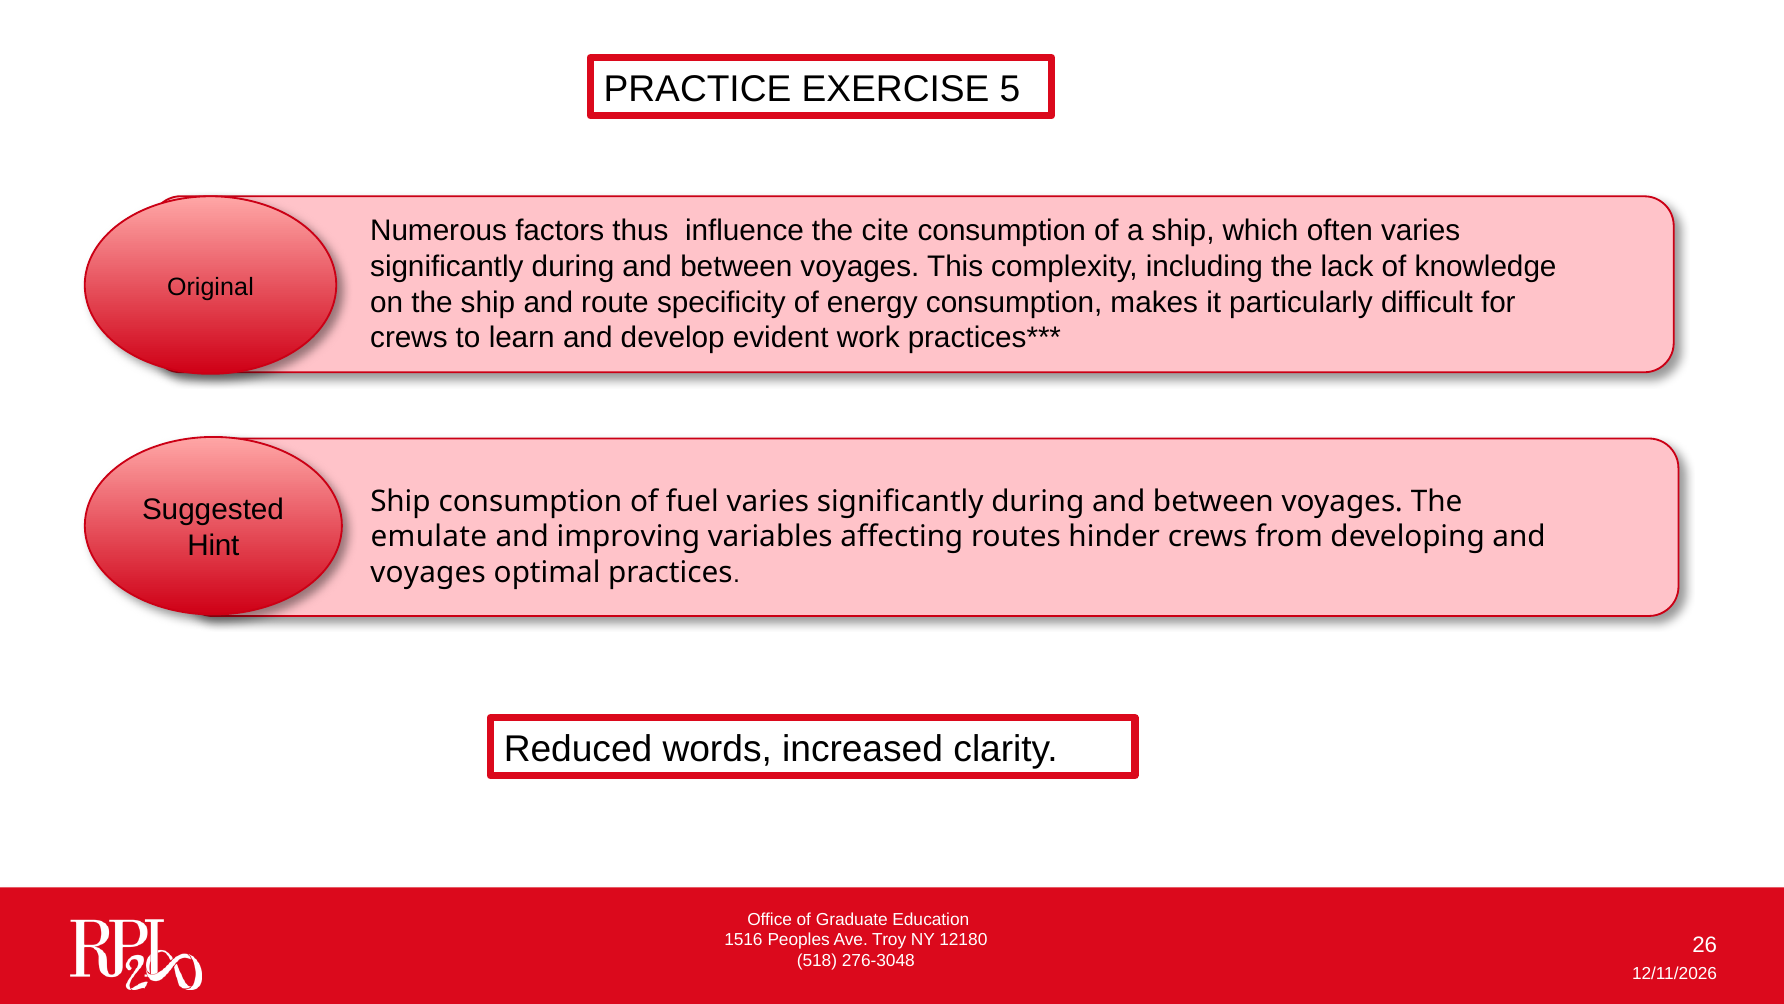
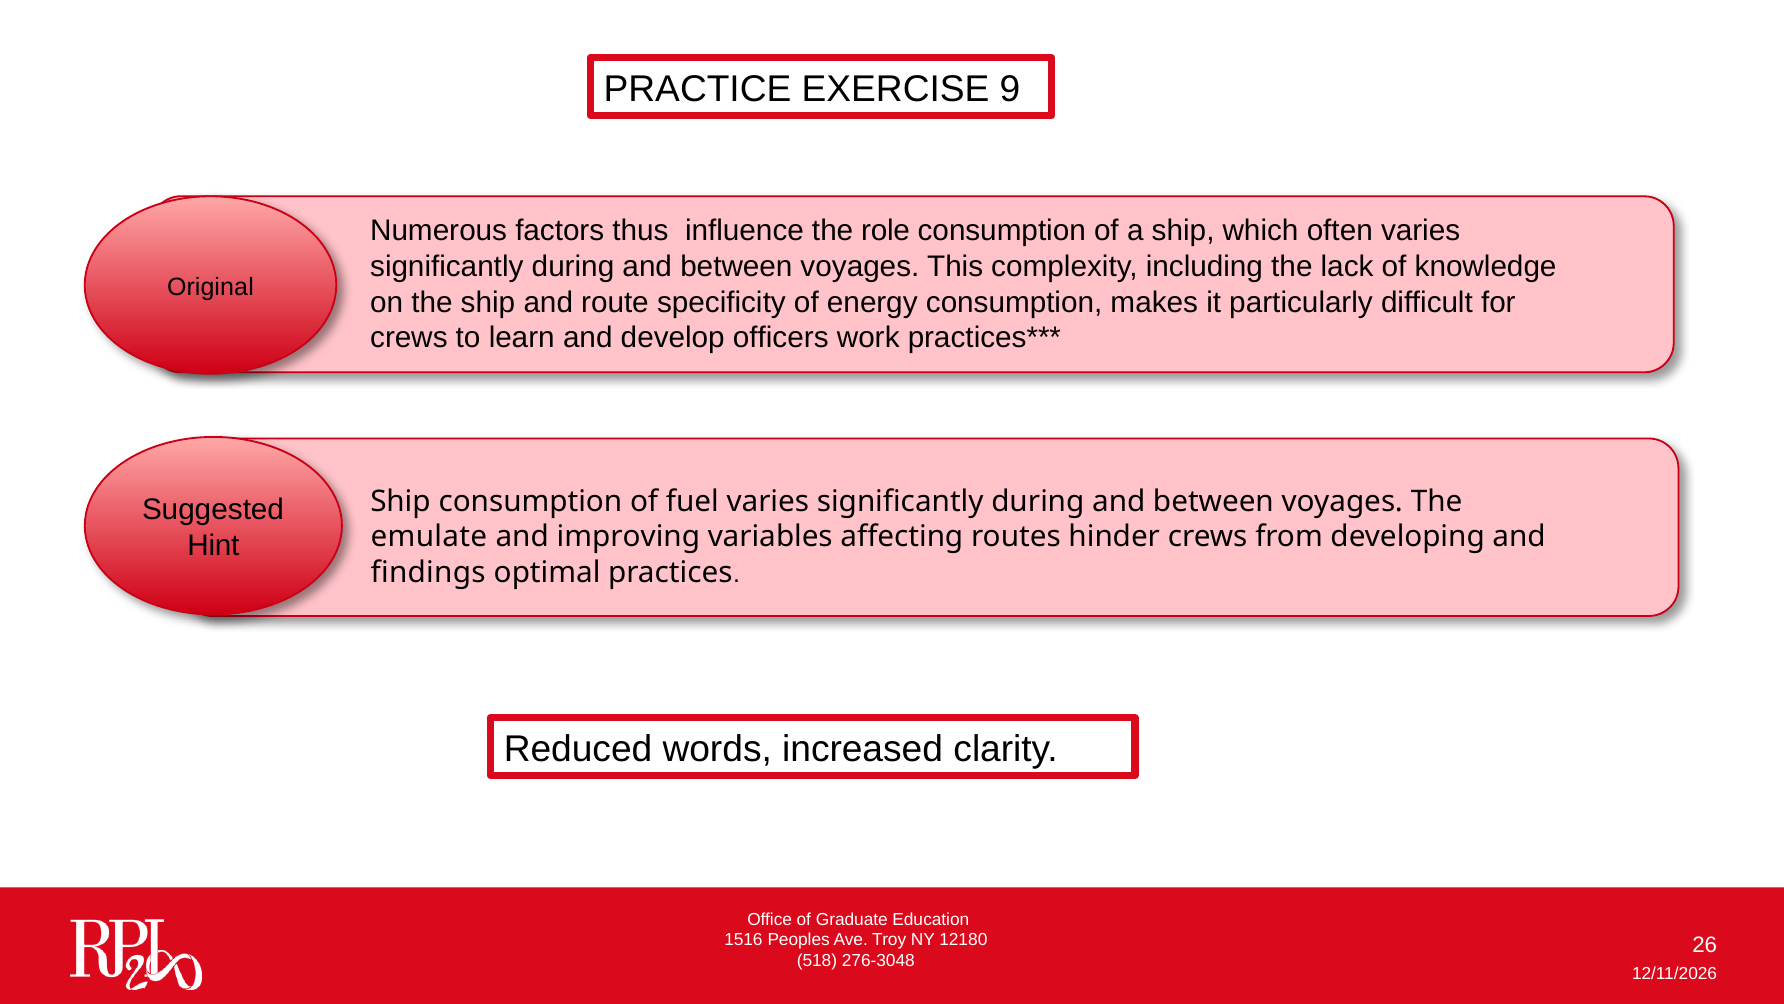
5: 5 -> 9
cite: cite -> role
evident: evident -> officers
voyages at (428, 572): voyages -> findings
